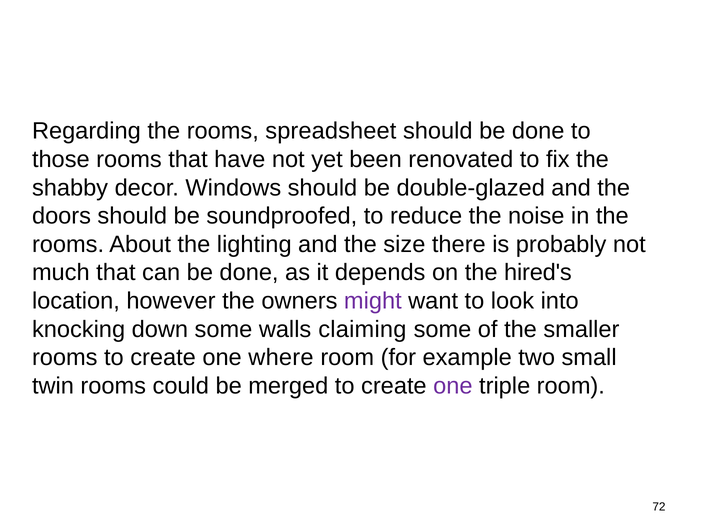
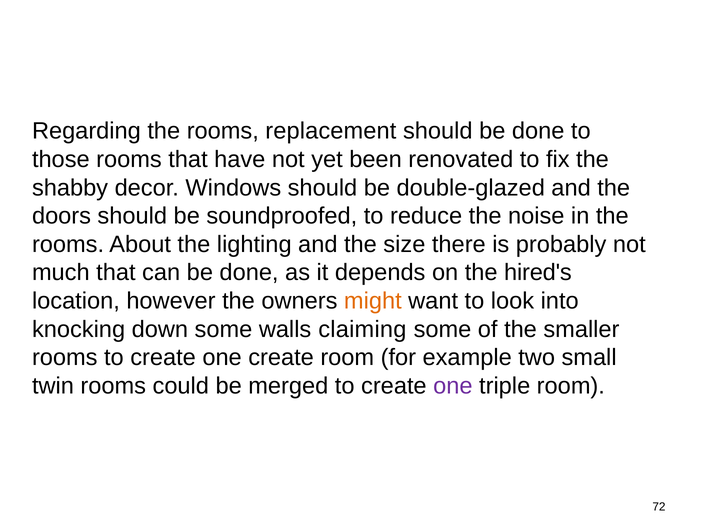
spreadsheet: spreadsheet -> replacement
might colour: purple -> orange
one where: where -> create
